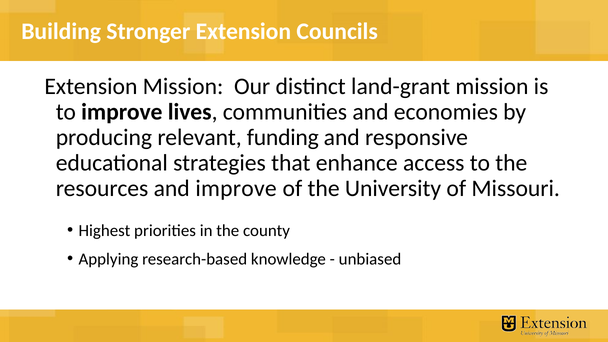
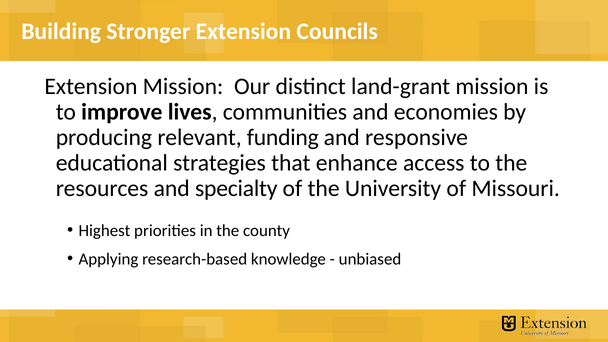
and improve: improve -> specialty
